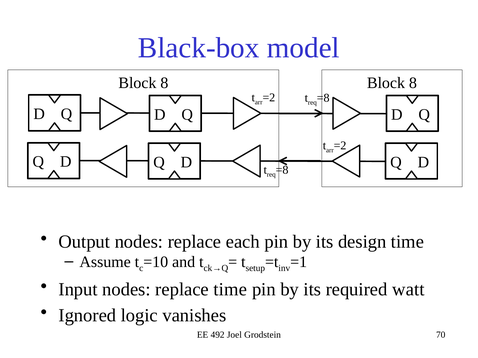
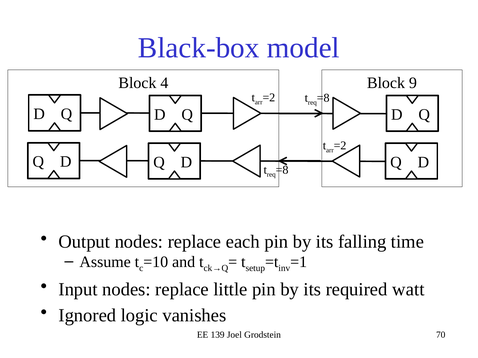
8 at (164, 83): 8 -> 4
8 at (413, 83): 8 -> 9
design: design -> falling
replace time: time -> little
492: 492 -> 139
